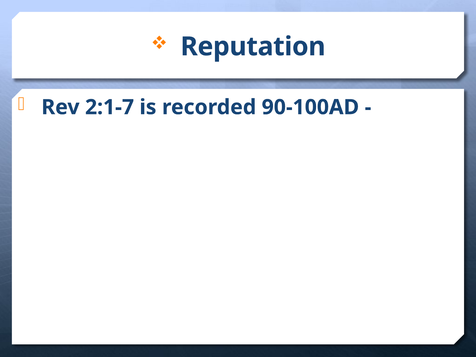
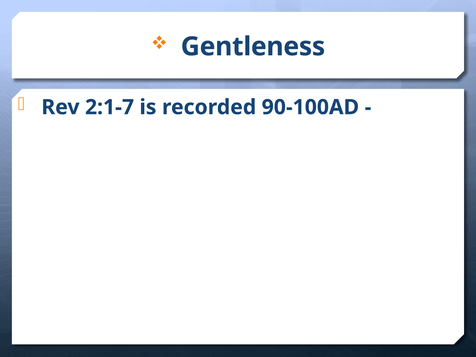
Reputation: Reputation -> Gentleness
